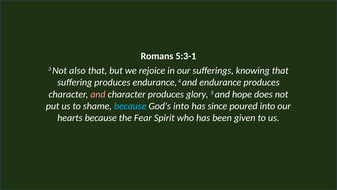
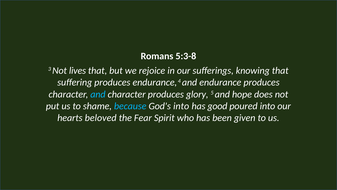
5:3-1: 5:3-1 -> 5:3-8
also: also -> lives
and at (98, 94) colour: pink -> light blue
since: since -> good
hearts because: because -> beloved
